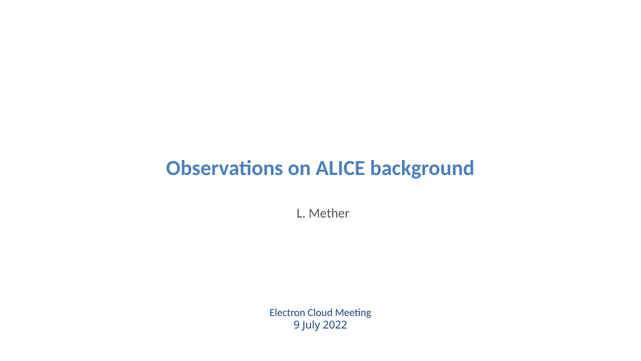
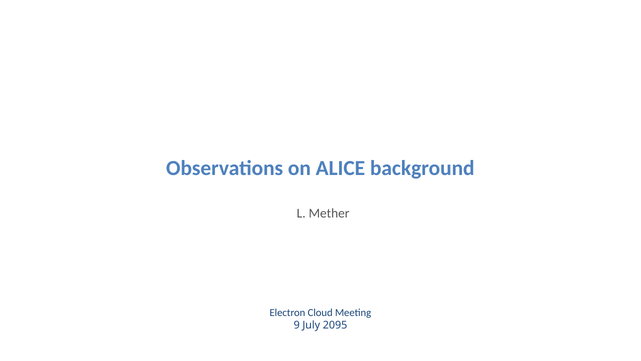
2022: 2022 -> 2095
